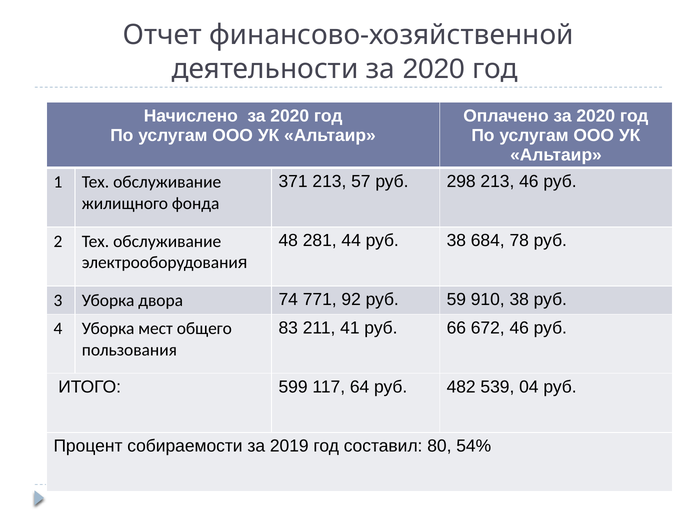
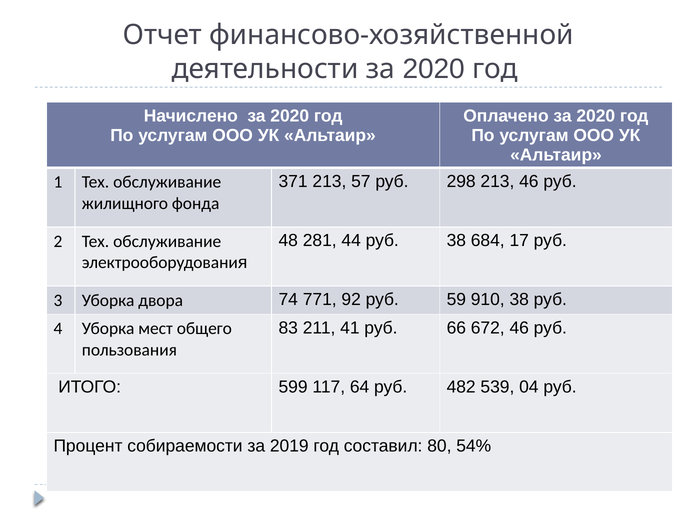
78: 78 -> 17
